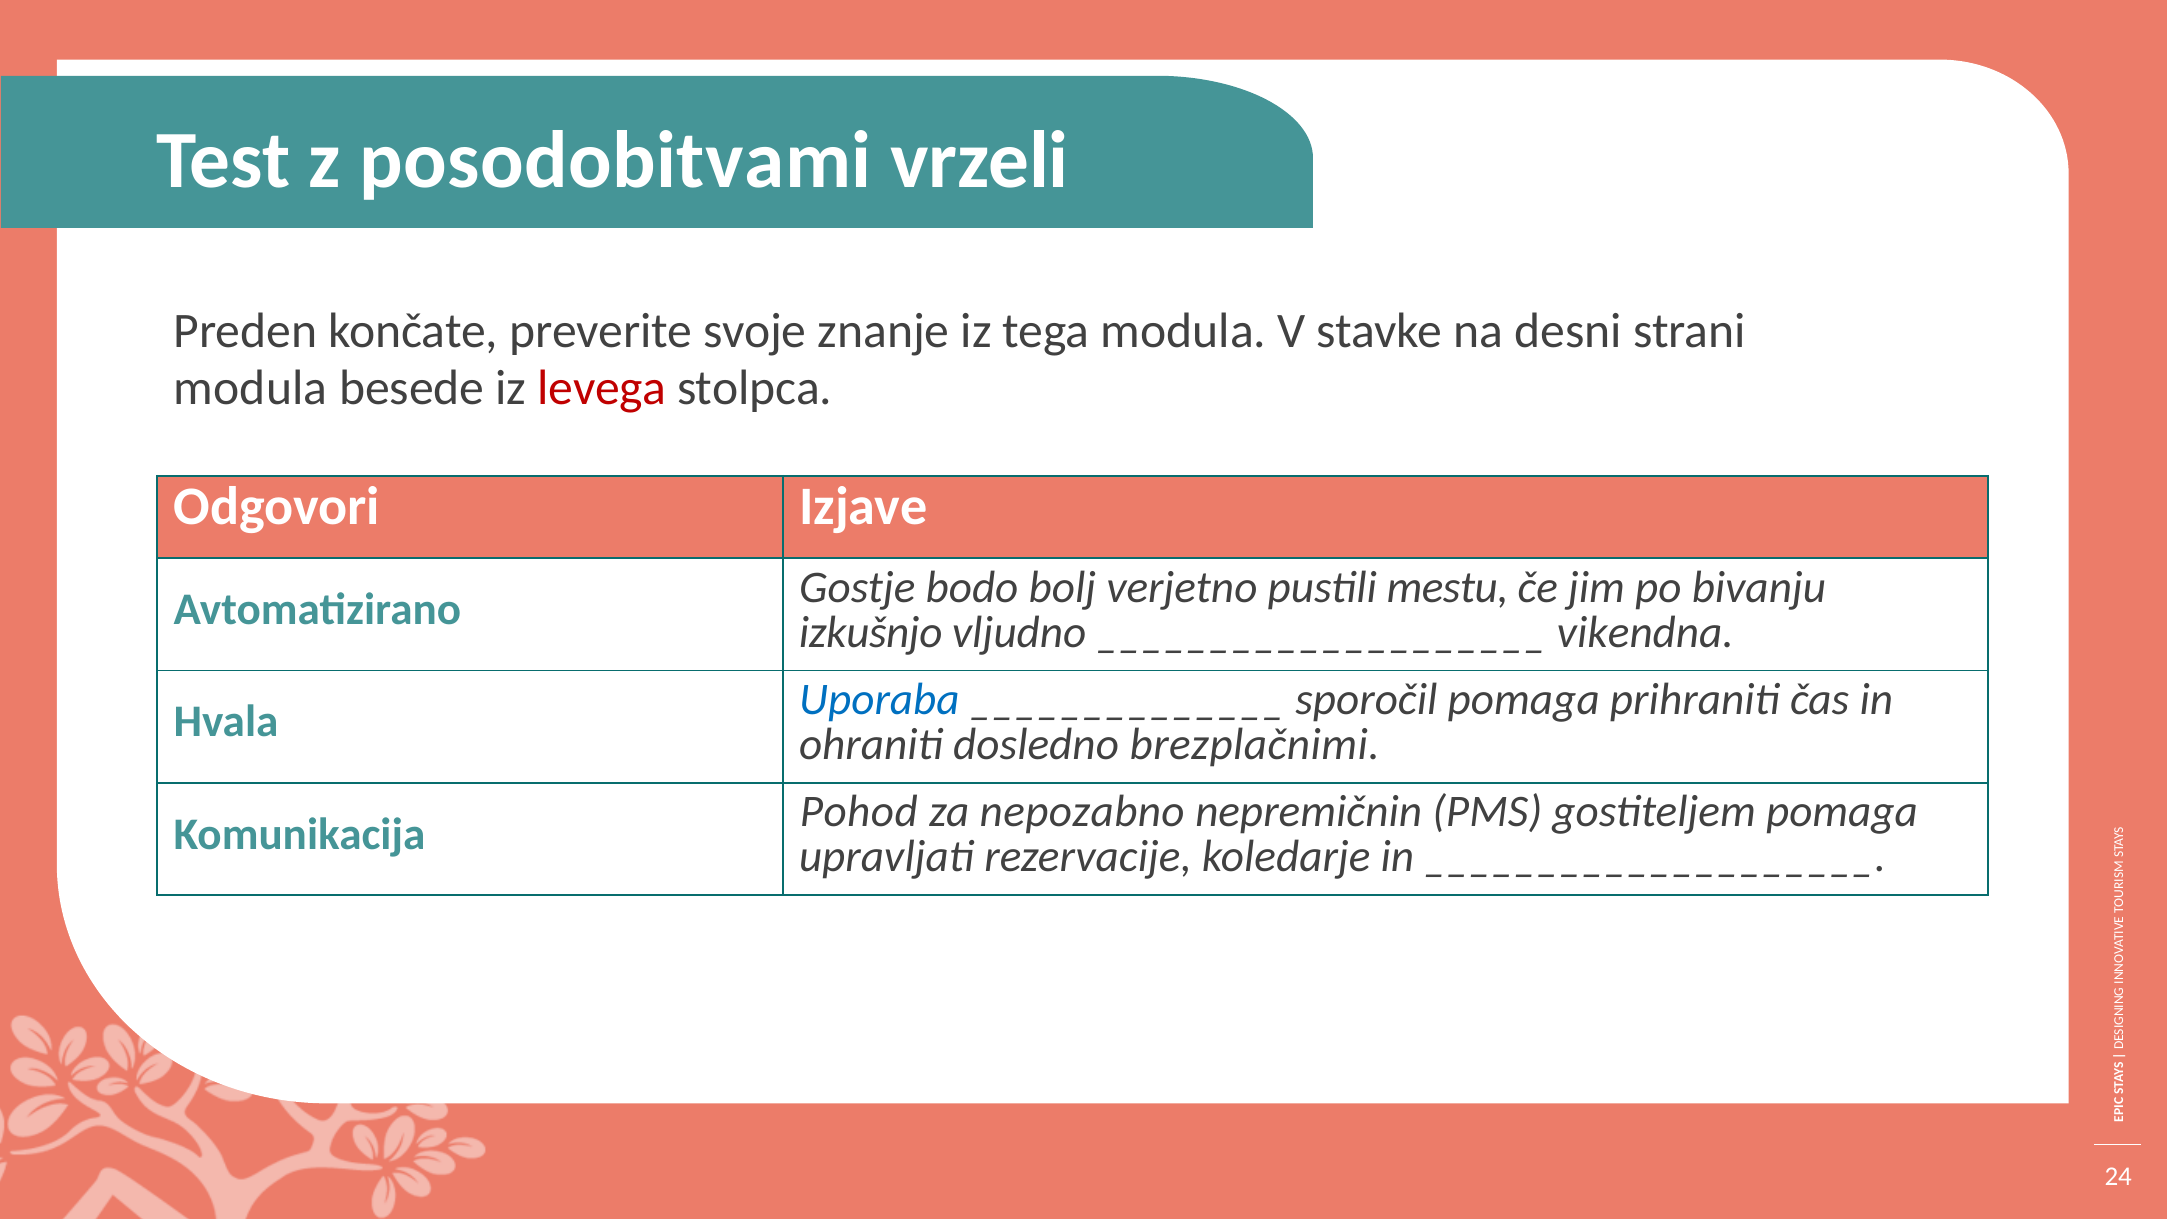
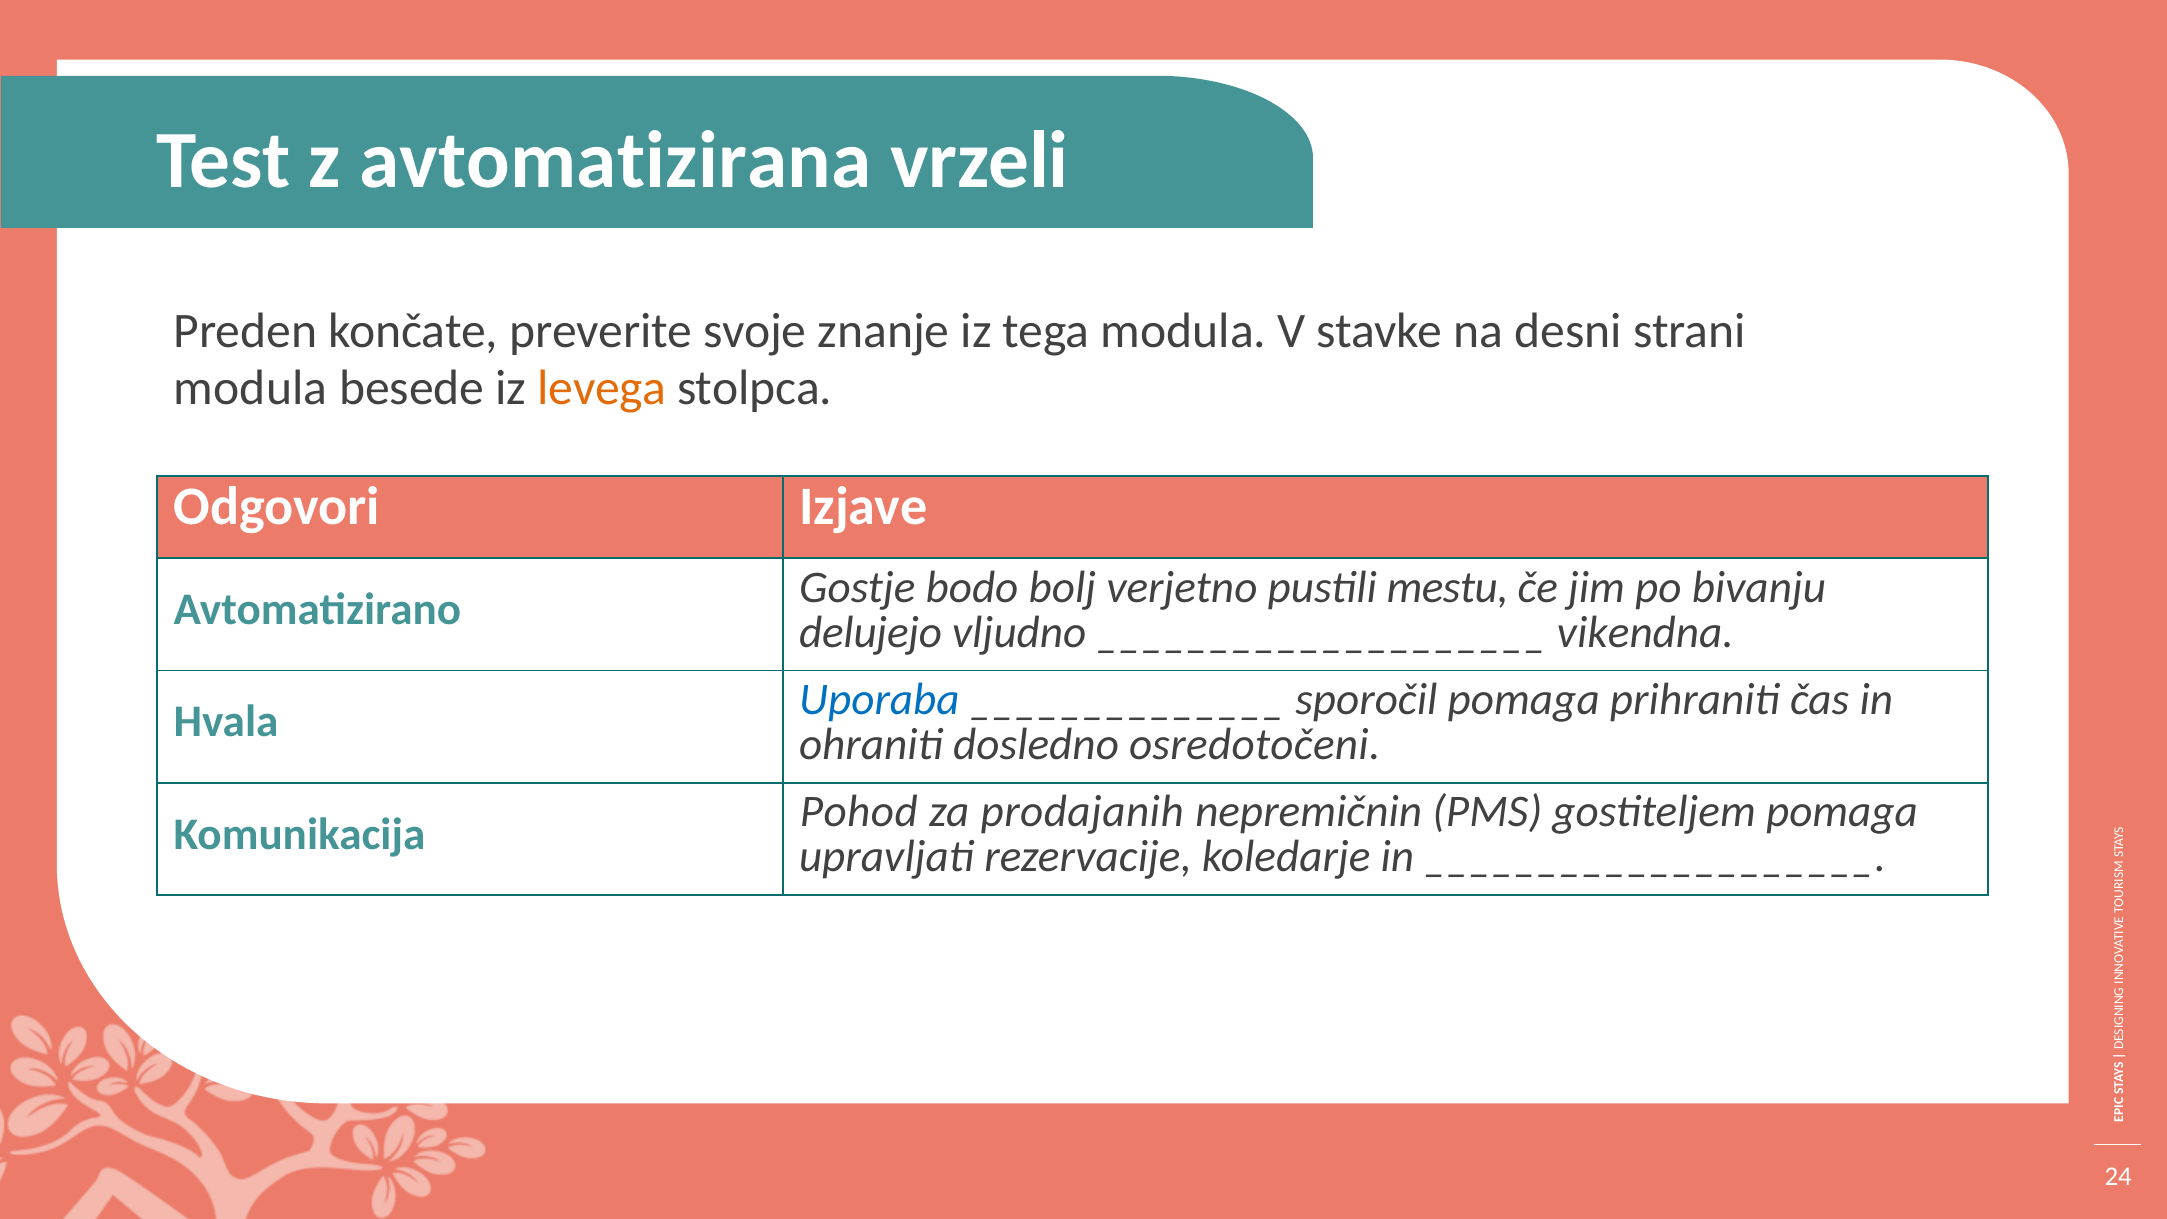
posodobitvami: posodobitvami -> avtomatizirana
levega colour: red -> orange
izkušnjo: izkušnjo -> delujejo
brezplačnimi: brezplačnimi -> osredotočeni
nepozabno: nepozabno -> prodajanih
